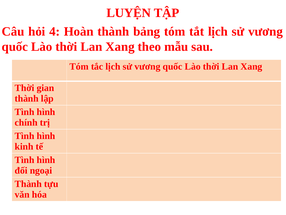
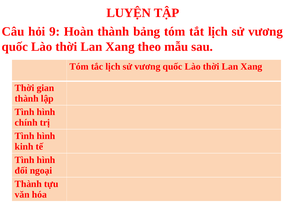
4: 4 -> 9
